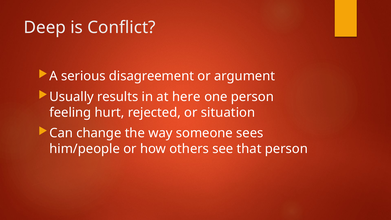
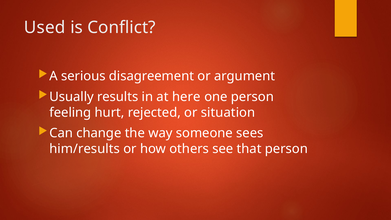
Deep: Deep -> Used
him/people: him/people -> him/results
